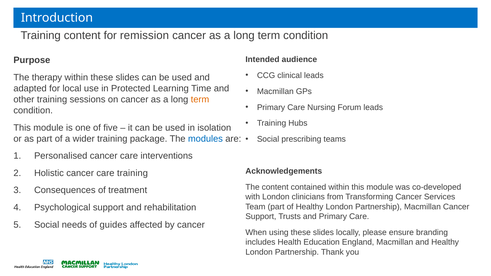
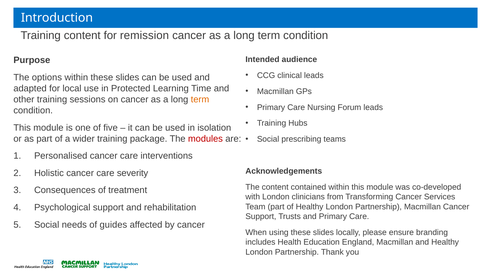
therapy: therapy -> options
modules colour: blue -> red
care training: training -> severity
